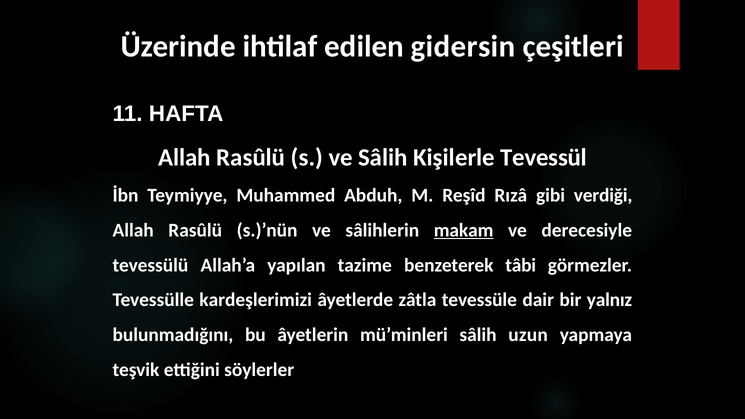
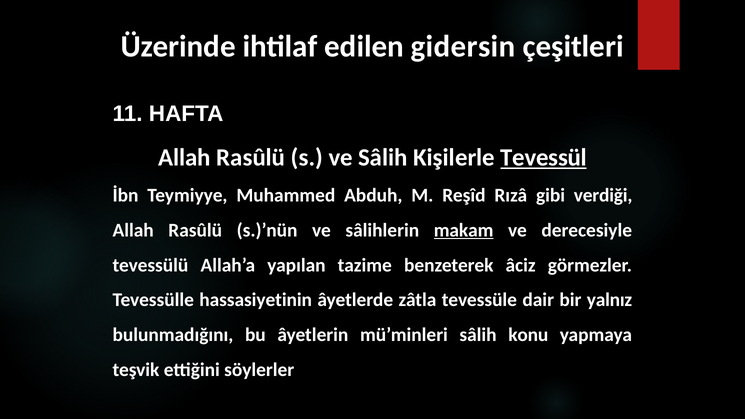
Tevessül underline: none -> present
tâbi: tâbi -> âciz
kardeşlerimizi: kardeşlerimizi -> hassasiyetinin
uzun: uzun -> konu
